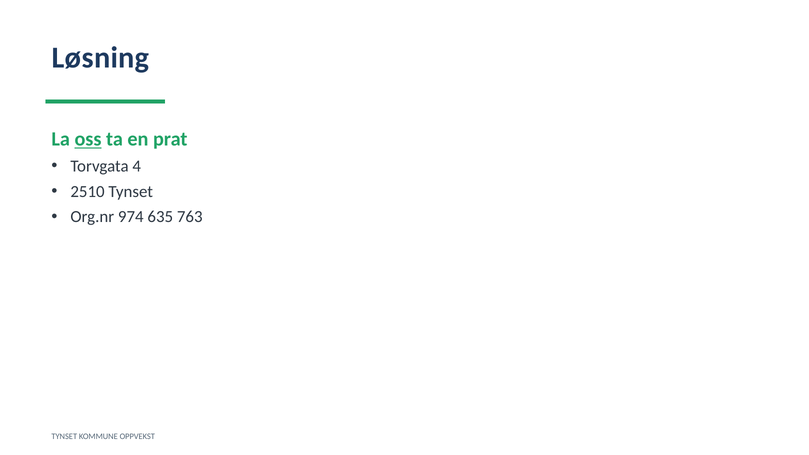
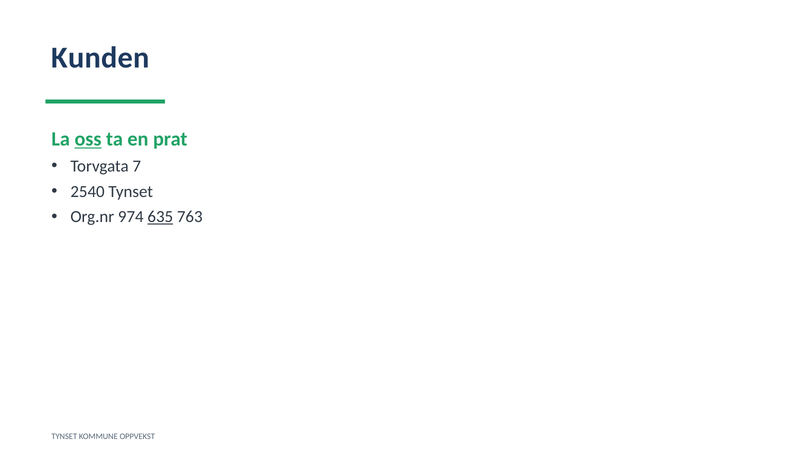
Løsning: Løsning -> Kunden
4: 4 -> 7
2510: 2510 -> 2540
635 underline: none -> present
